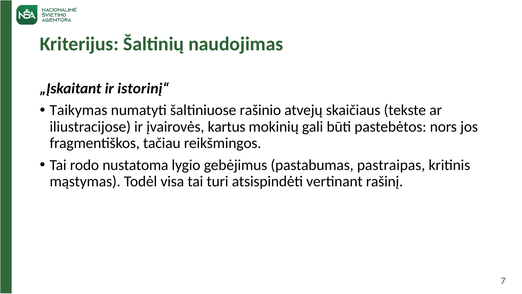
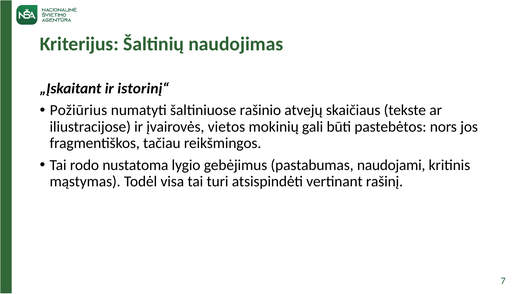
Taikymas: Taikymas -> Požiūrius
kartus: kartus -> vietos
pastraipas: pastraipas -> naudojami
